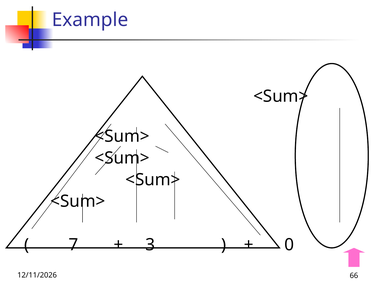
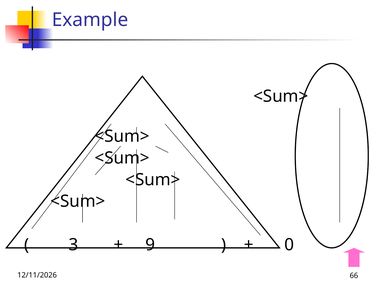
7: 7 -> 3
3: 3 -> 9
